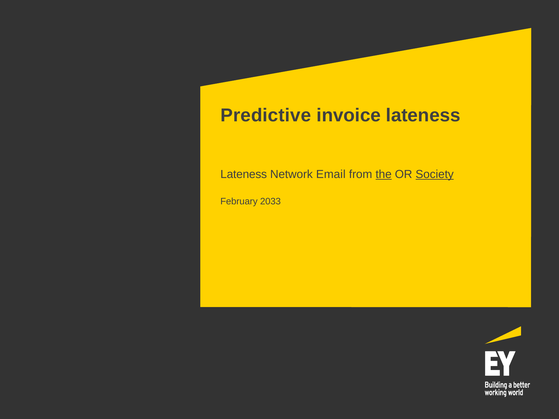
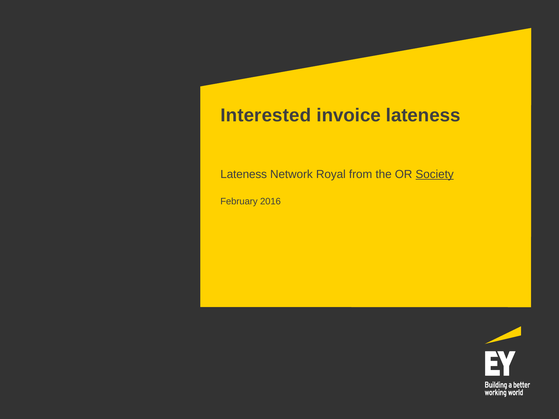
Predictive: Predictive -> Interested
Email: Email -> Royal
the underline: present -> none
2033: 2033 -> 2016
